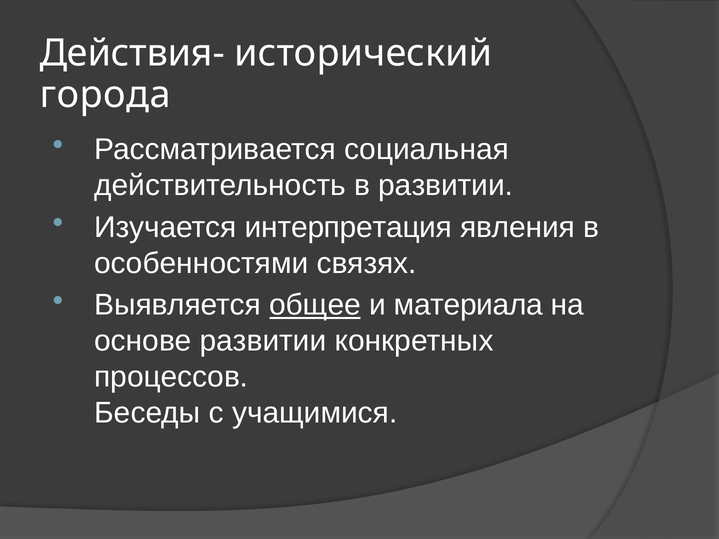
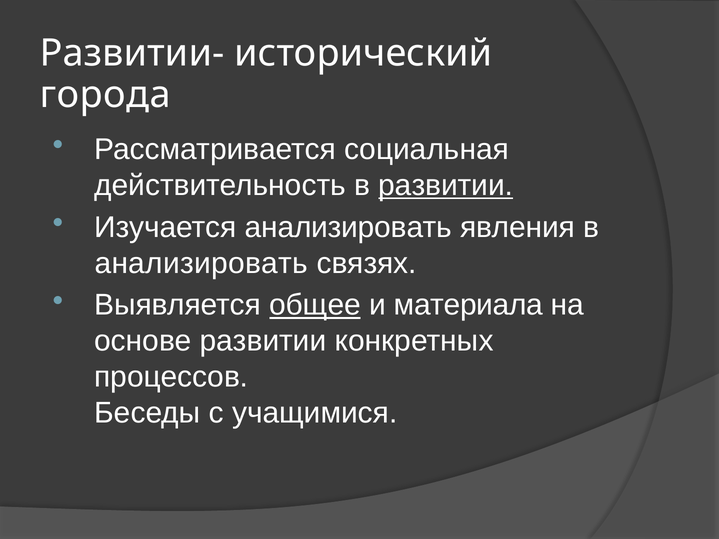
Действия-: Действия- -> Развитии-
развитии at (446, 185) underline: none -> present
Изучается интерпретация: интерпретация -> анализировать
особенностями at (201, 263): особенностями -> анализировать
